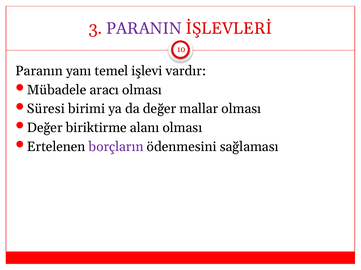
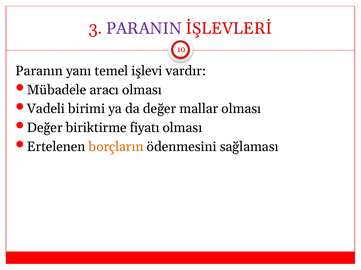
Süresi: Süresi -> Vadeli
alanı: alanı -> fiyatı
borçların colour: purple -> orange
